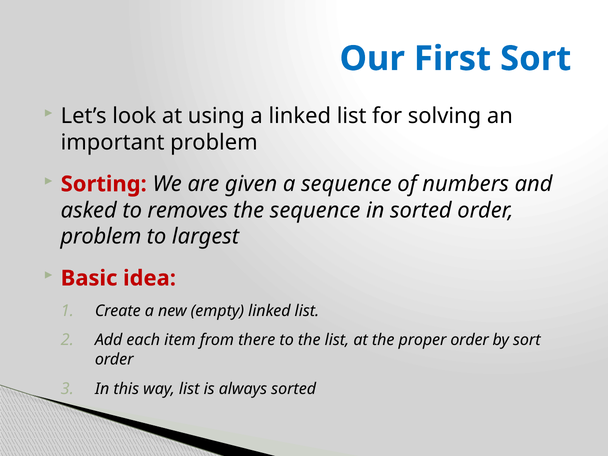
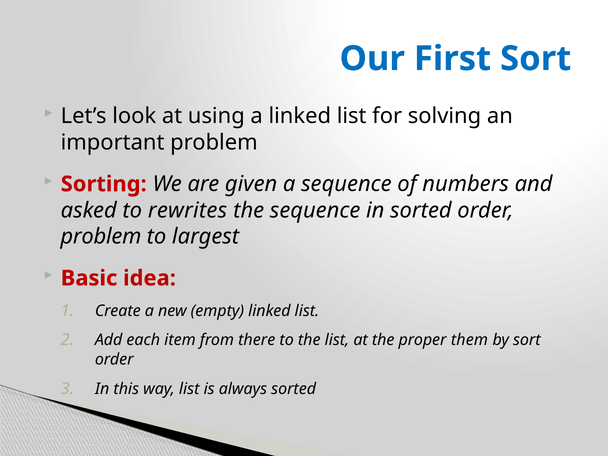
removes: removes -> rewrites
proper order: order -> them
